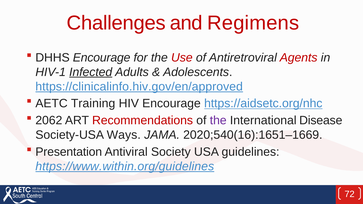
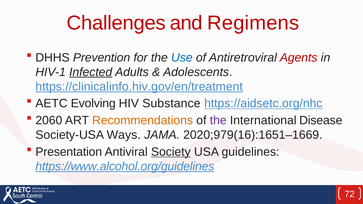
DHHS Encourage: Encourage -> Prevention
Use colour: red -> blue
https://clinicalinfo.hiv.gov/en/approved: https://clinicalinfo.hiv.gov/en/approved -> https://clinicalinfo.hiv.gov/en/treatment
Training: Training -> Evolving
HIV Encourage: Encourage -> Substance
2062: 2062 -> 2060
Recommendations colour: red -> orange
2020;540(16):1651–1669: 2020;540(16):1651–1669 -> 2020;979(16):1651–1669
Society underline: none -> present
https://www.within.org/guidelines: https://www.within.org/guidelines -> https://www.alcohol.org/guidelines
